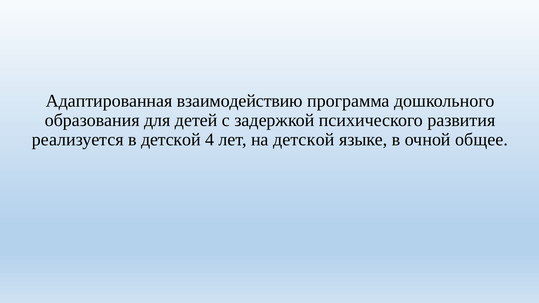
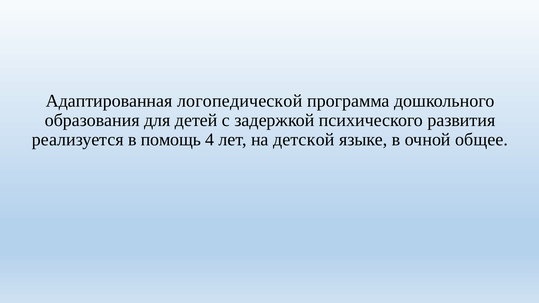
взаимодействию: взаимодействию -> логопедической
в детской: детской -> помощь
